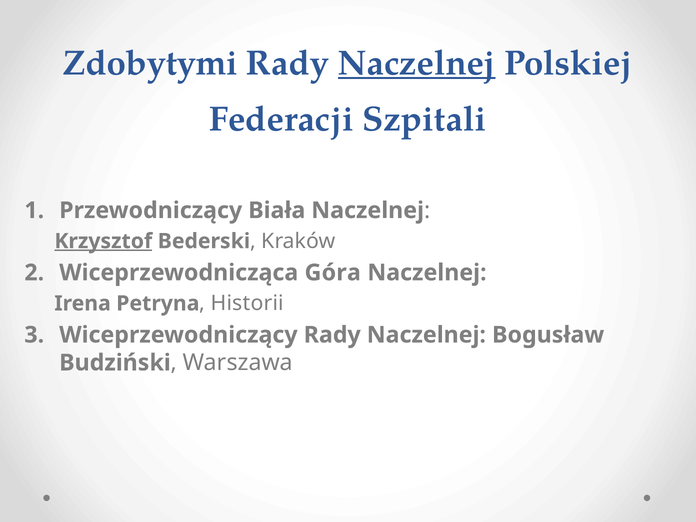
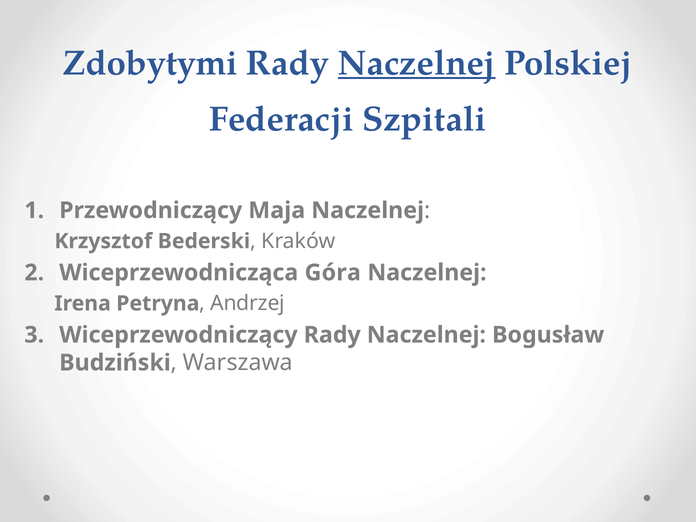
Biała: Biała -> Maja
Krzysztof underline: present -> none
Historii: Historii -> Andrzej
